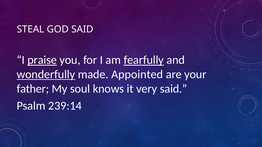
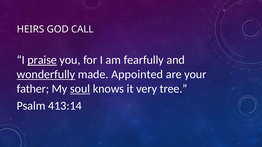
STEAL: STEAL -> HEIRS
GOD SAID: SAID -> CALL
fearfully underline: present -> none
soul underline: none -> present
very said: said -> tree
239:14: 239:14 -> 413:14
